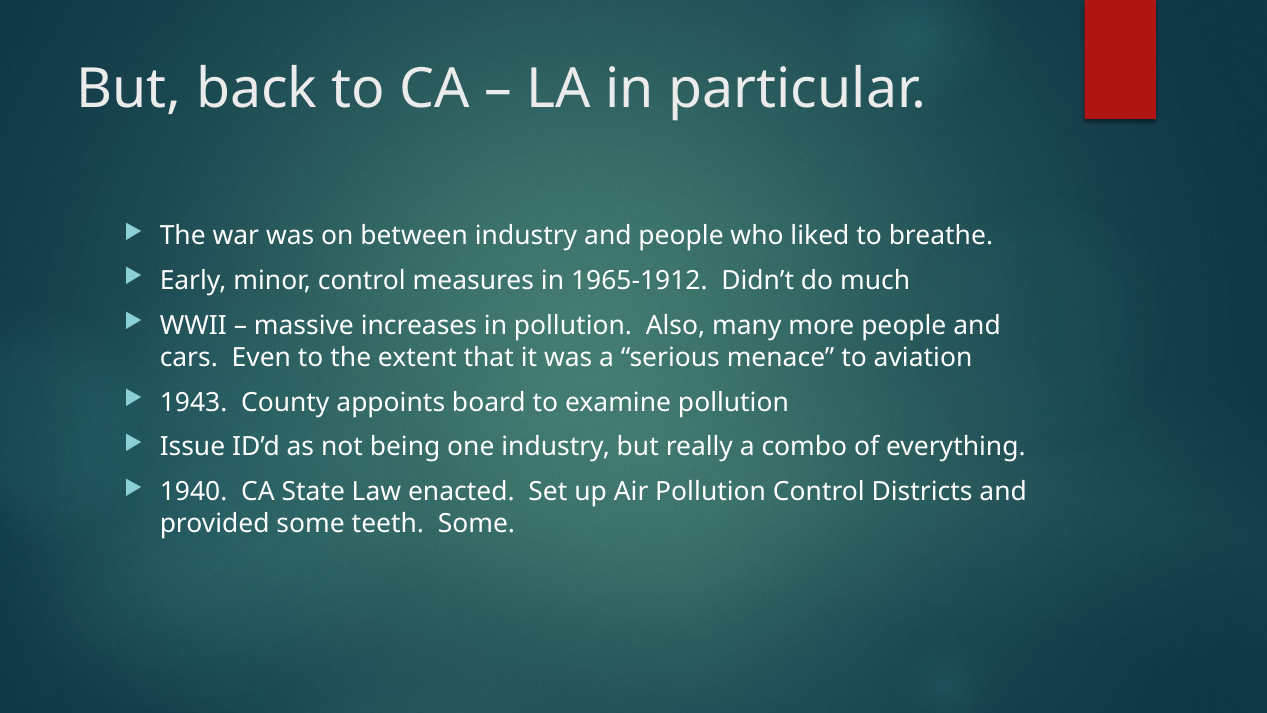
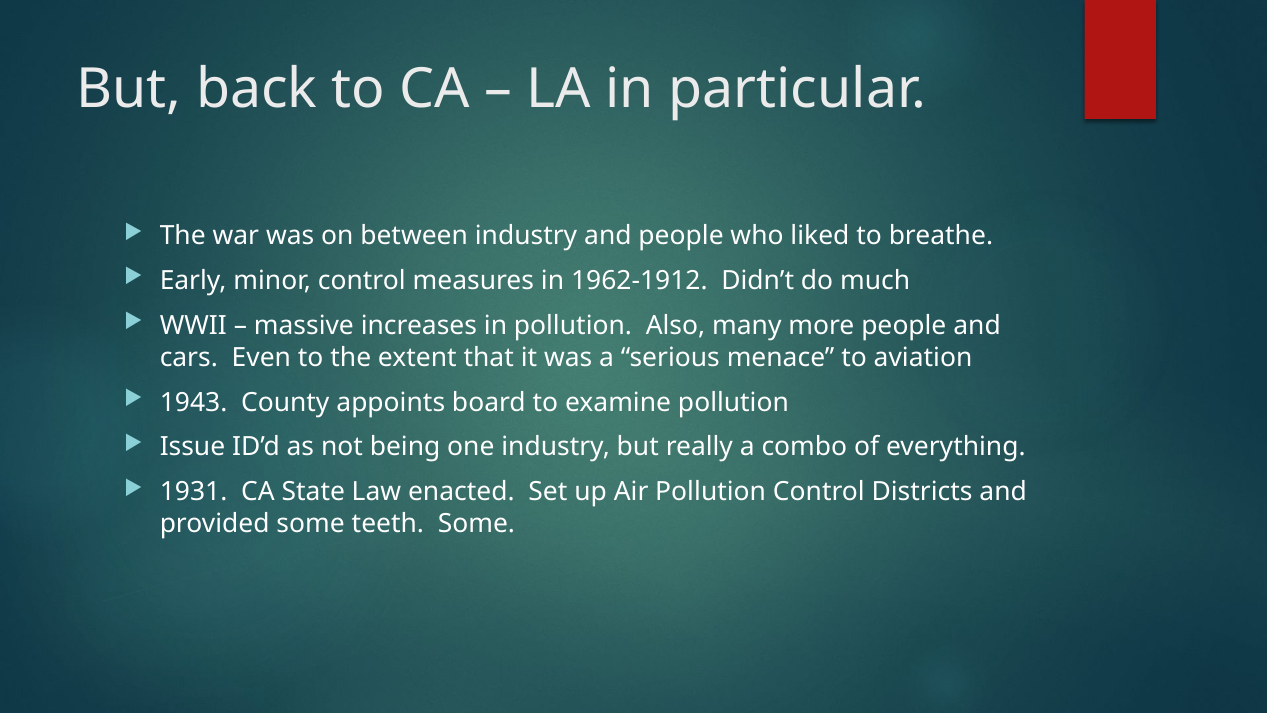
1965-1912: 1965-1912 -> 1962-1912
1940: 1940 -> 1931
